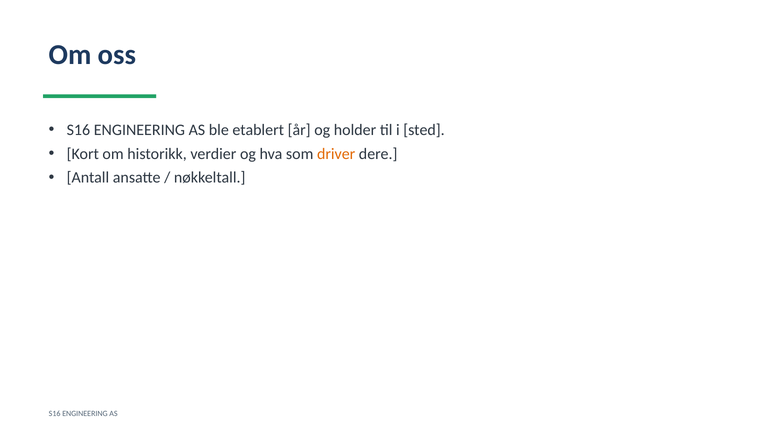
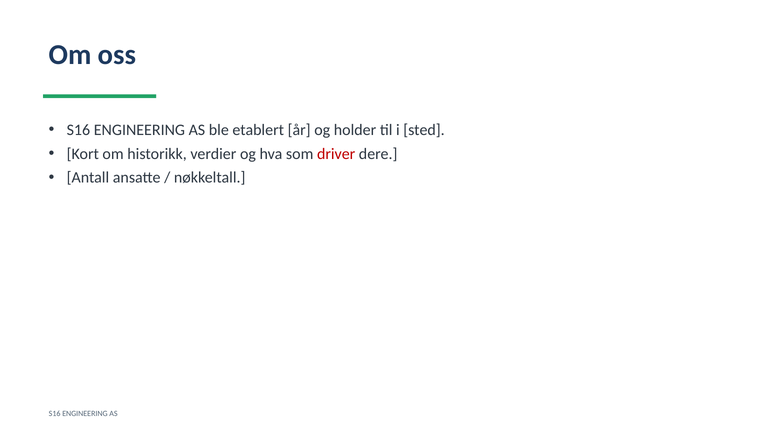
driver colour: orange -> red
